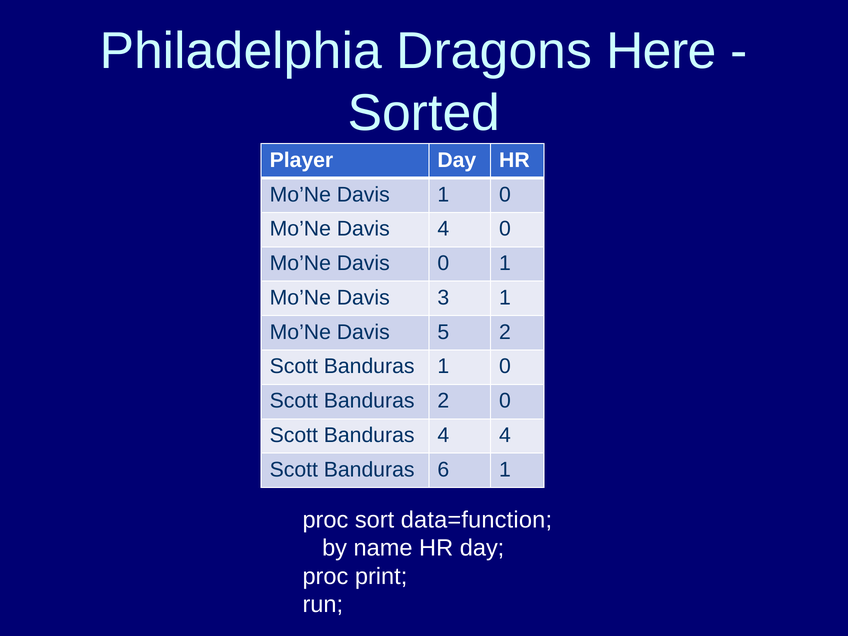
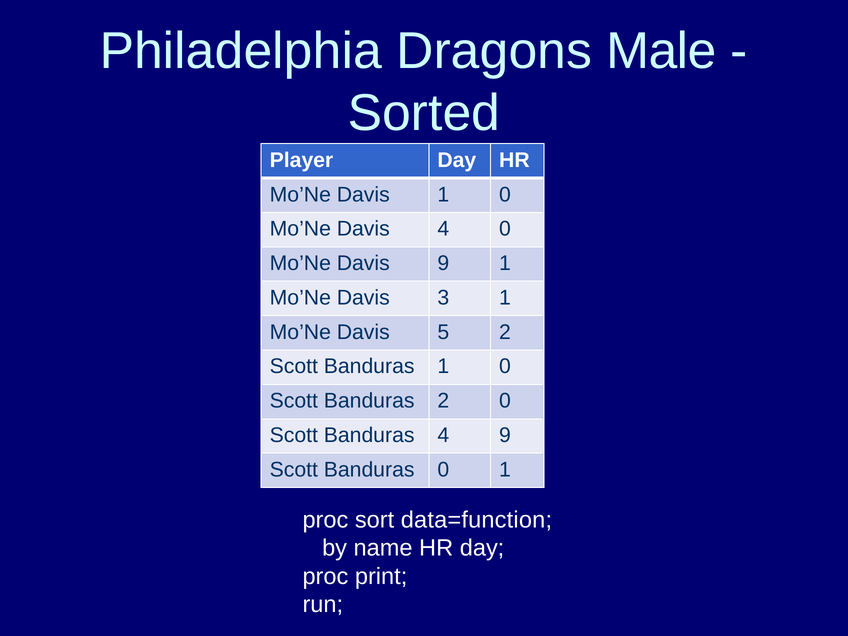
Here: Here -> Male
Davis 0: 0 -> 9
4 4: 4 -> 9
Banduras 6: 6 -> 0
